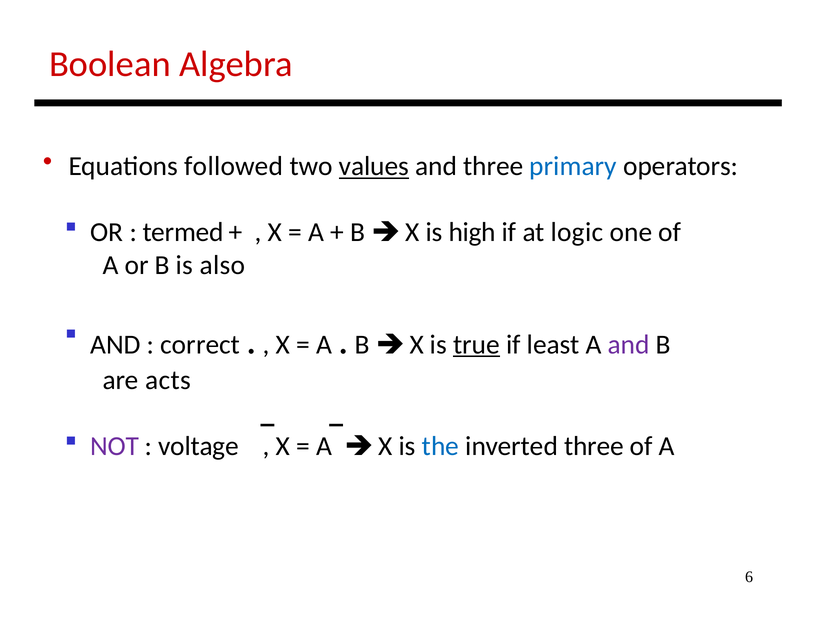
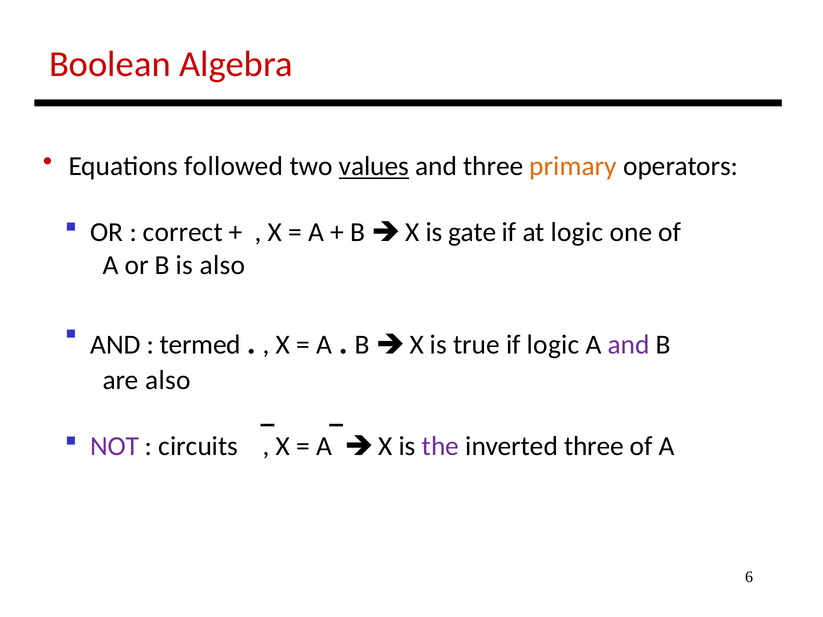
primary colour: blue -> orange
termed: termed -> correct
high: high -> gate
correct: correct -> termed
true underline: present -> none
if least: least -> logic
are acts: acts -> also
voltage: voltage -> circuits
the colour: blue -> purple
